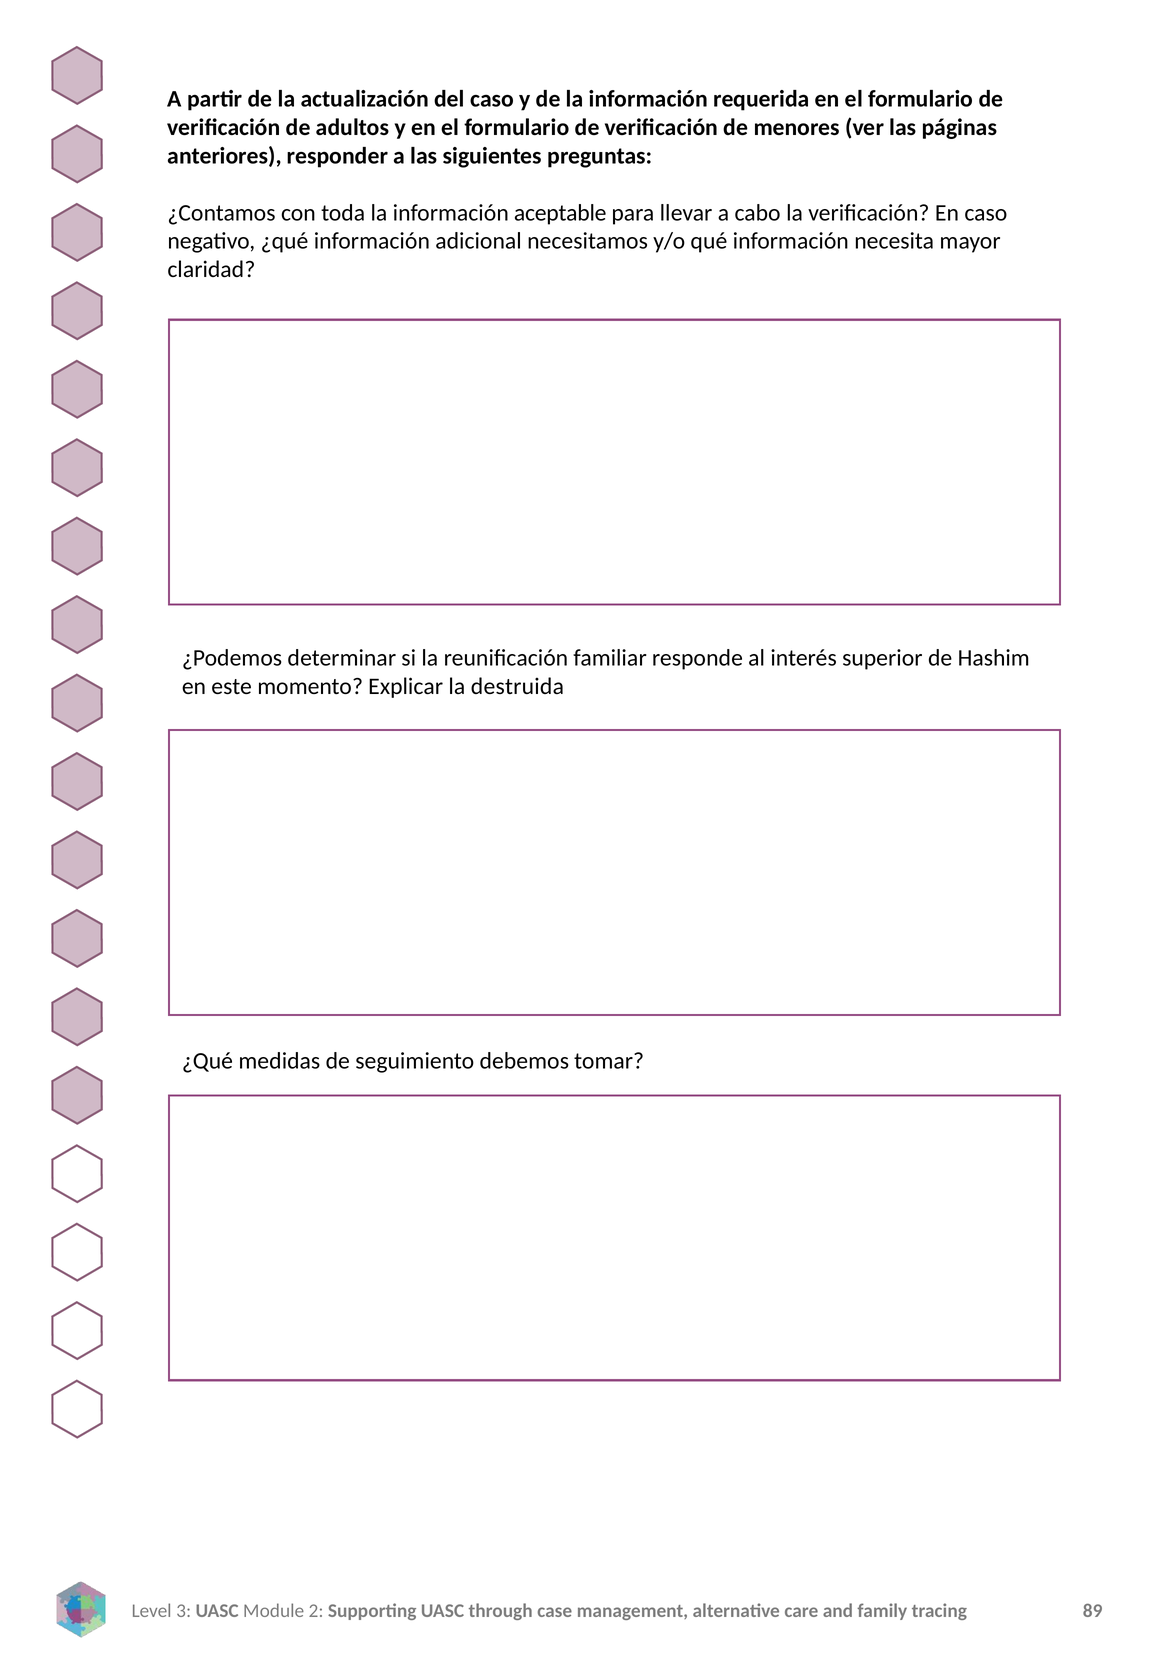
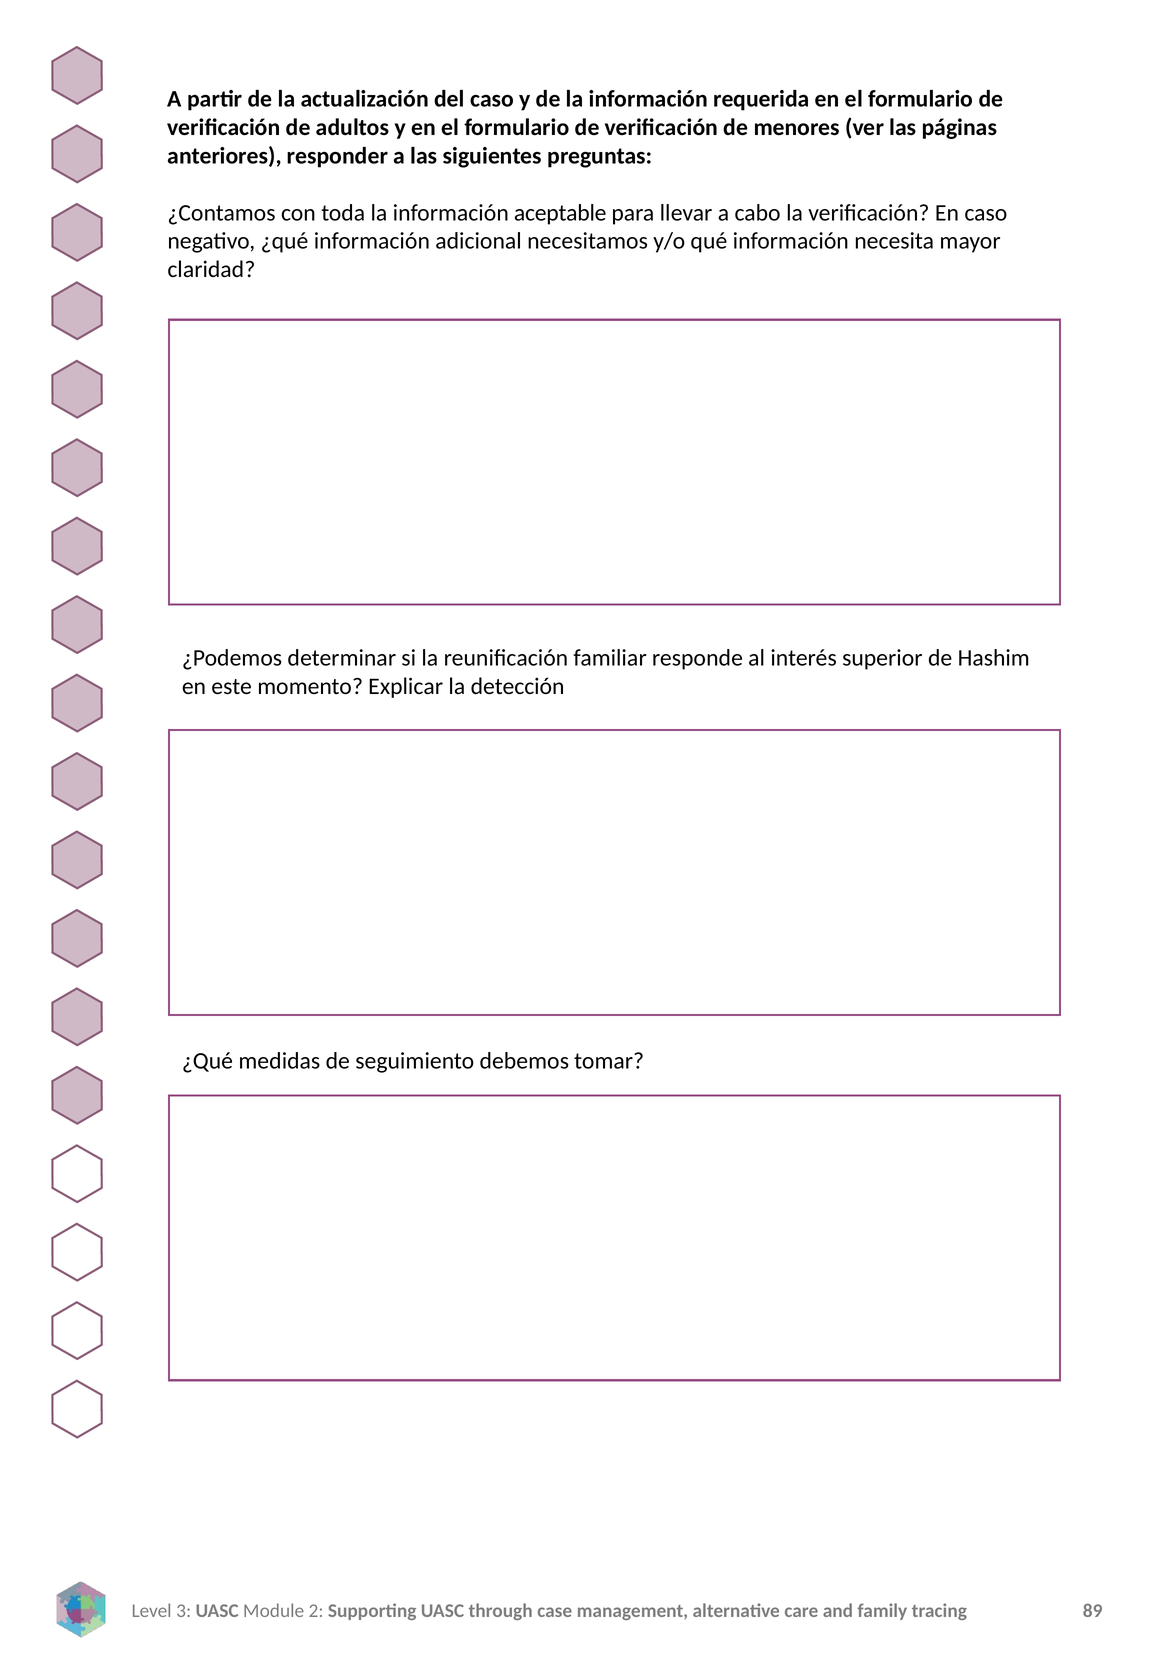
destruida: destruida -> detección
